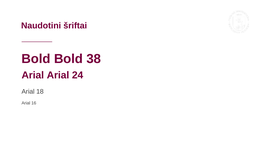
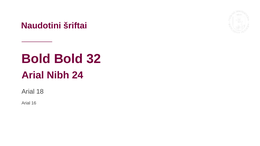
38: 38 -> 32
Arial Arial: Arial -> Nibh
